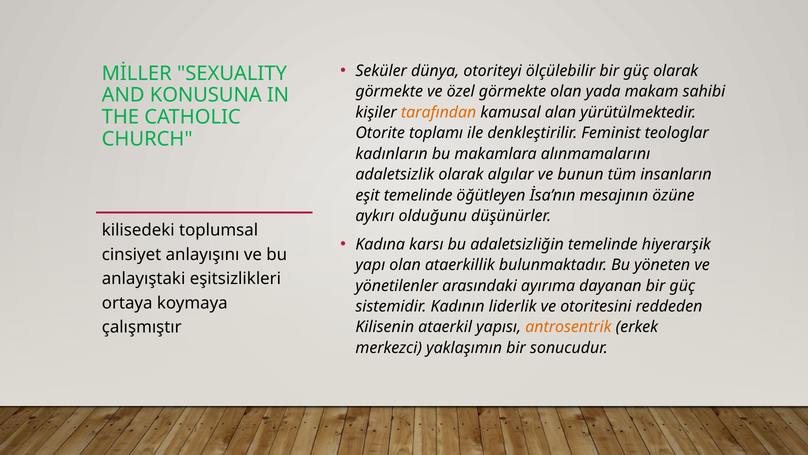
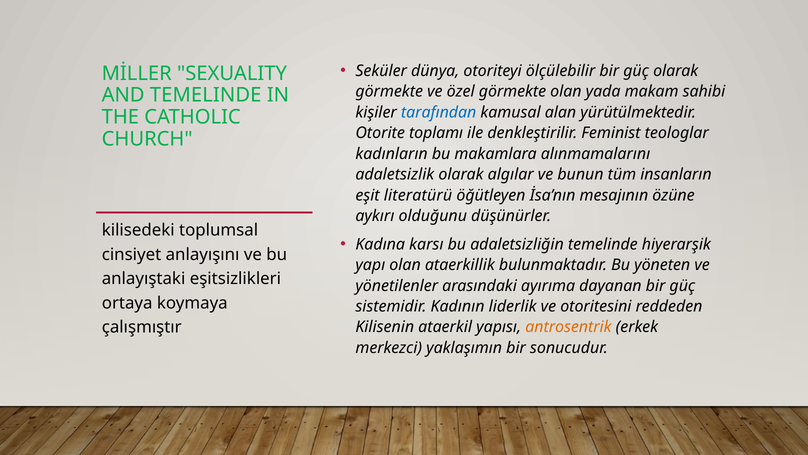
AND KONUSUNA: KONUSUNA -> TEMELINDE
tarafından colour: orange -> blue
eşit temelinde: temelinde -> literatürü
